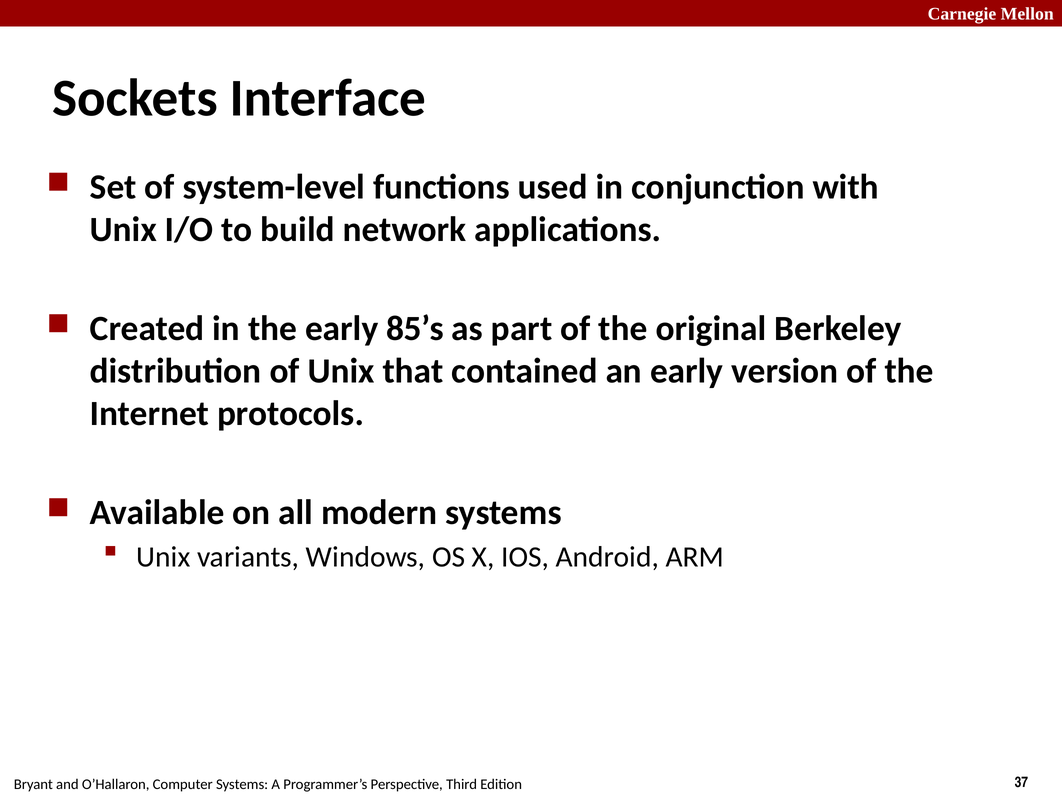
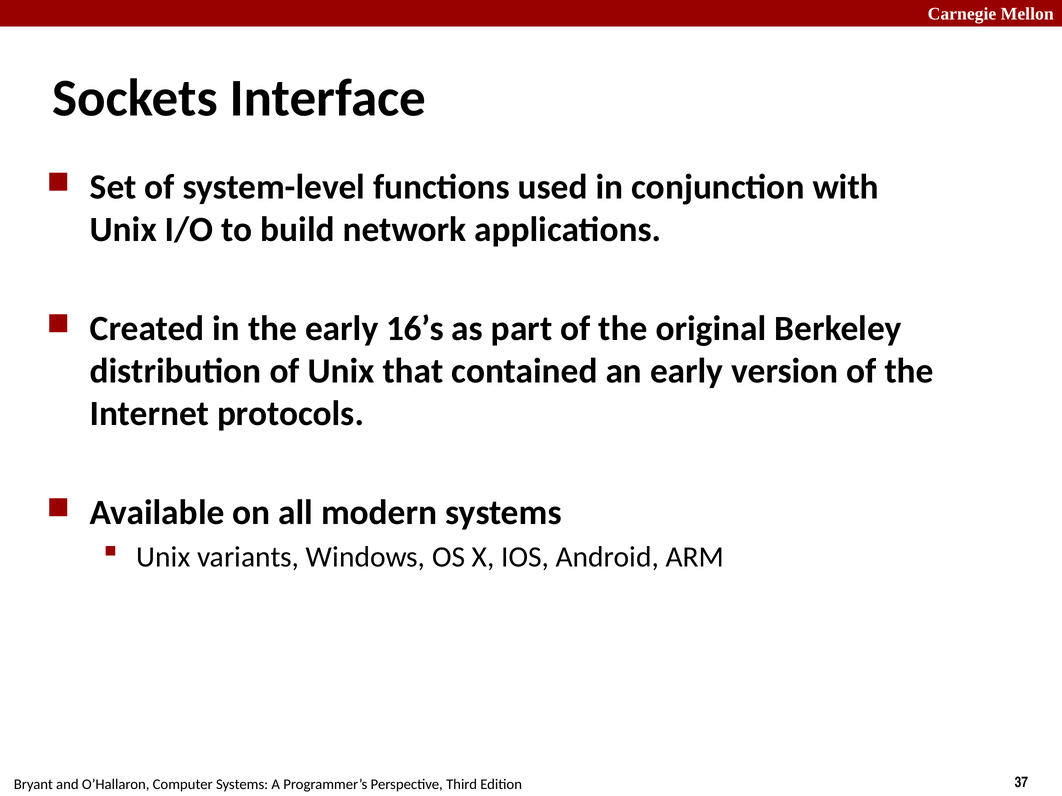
85’s: 85’s -> 16’s
